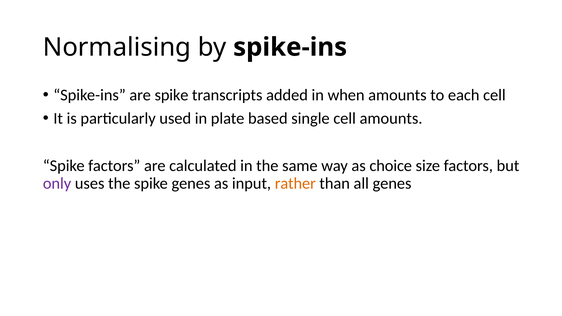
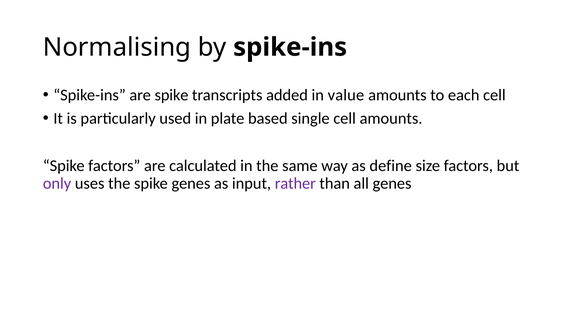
when: when -> value
choice: choice -> define
rather colour: orange -> purple
